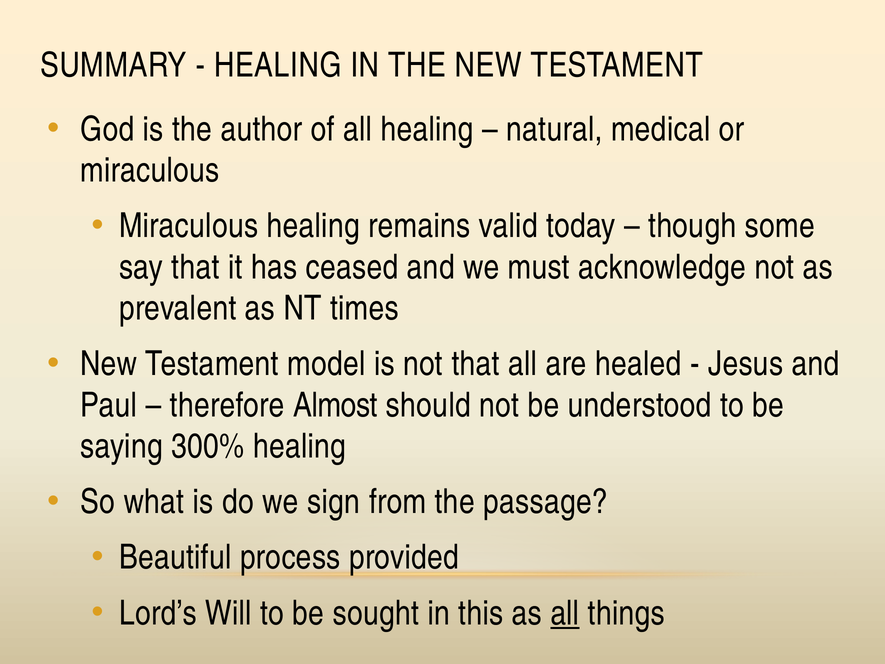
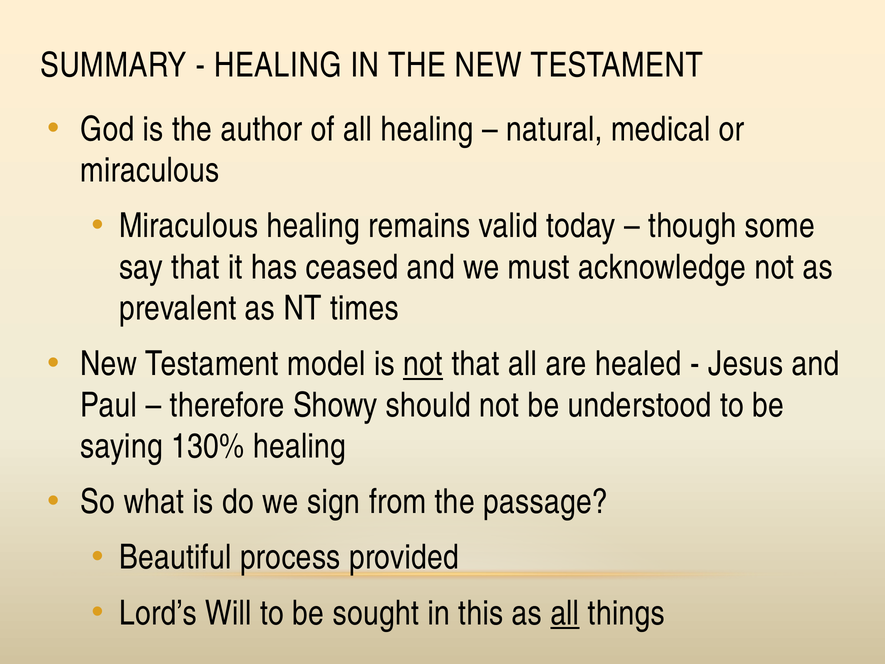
not at (423, 364) underline: none -> present
Almost: Almost -> Showy
300%: 300% -> 130%
